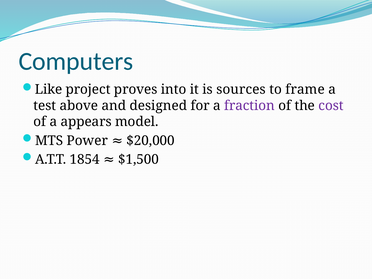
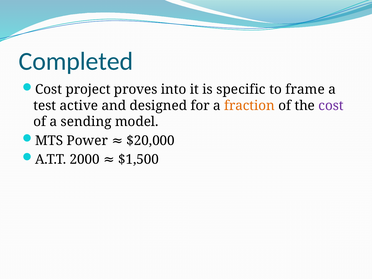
Computers: Computers -> Completed
Like at (49, 90): Like -> Cost
sources: sources -> specific
above: above -> active
fraction colour: purple -> orange
appears: appears -> sending
1854: 1854 -> 2000
